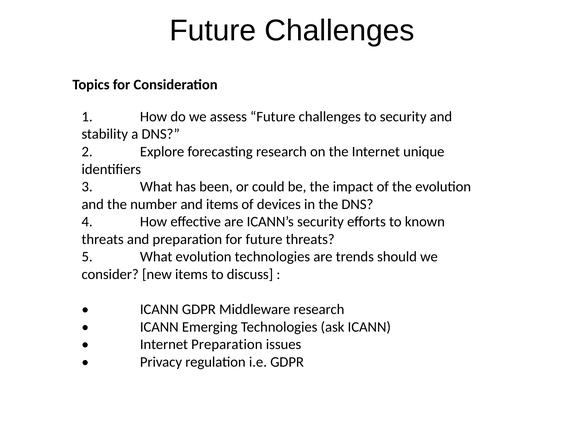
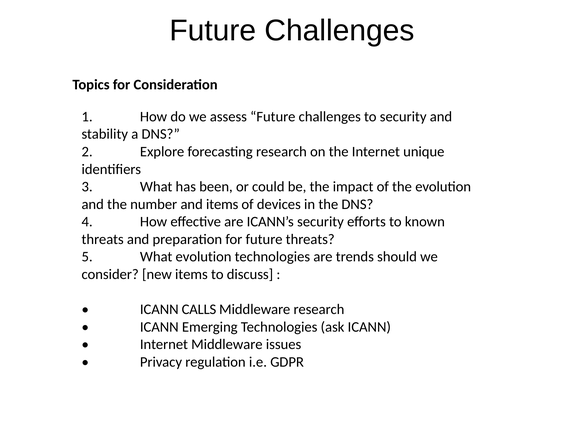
ICANN GDPR: GDPR -> CALLS
Internet Preparation: Preparation -> Middleware
